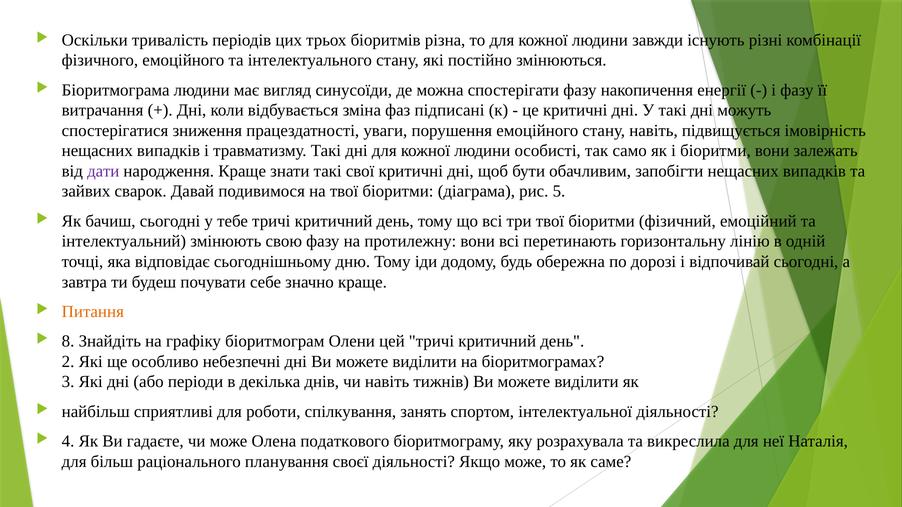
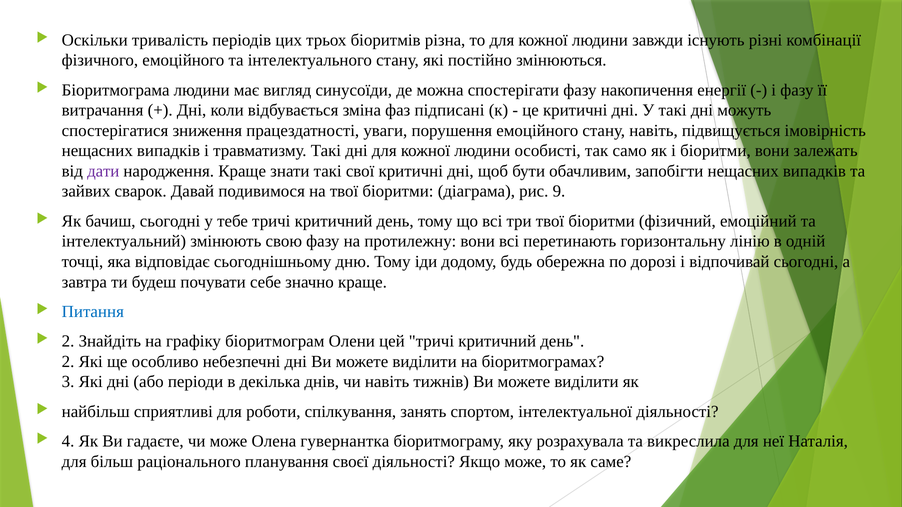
5: 5 -> 9
Питання colour: orange -> blue
8 at (68, 342): 8 -> 2
податкового: податкового -> гувернантка
